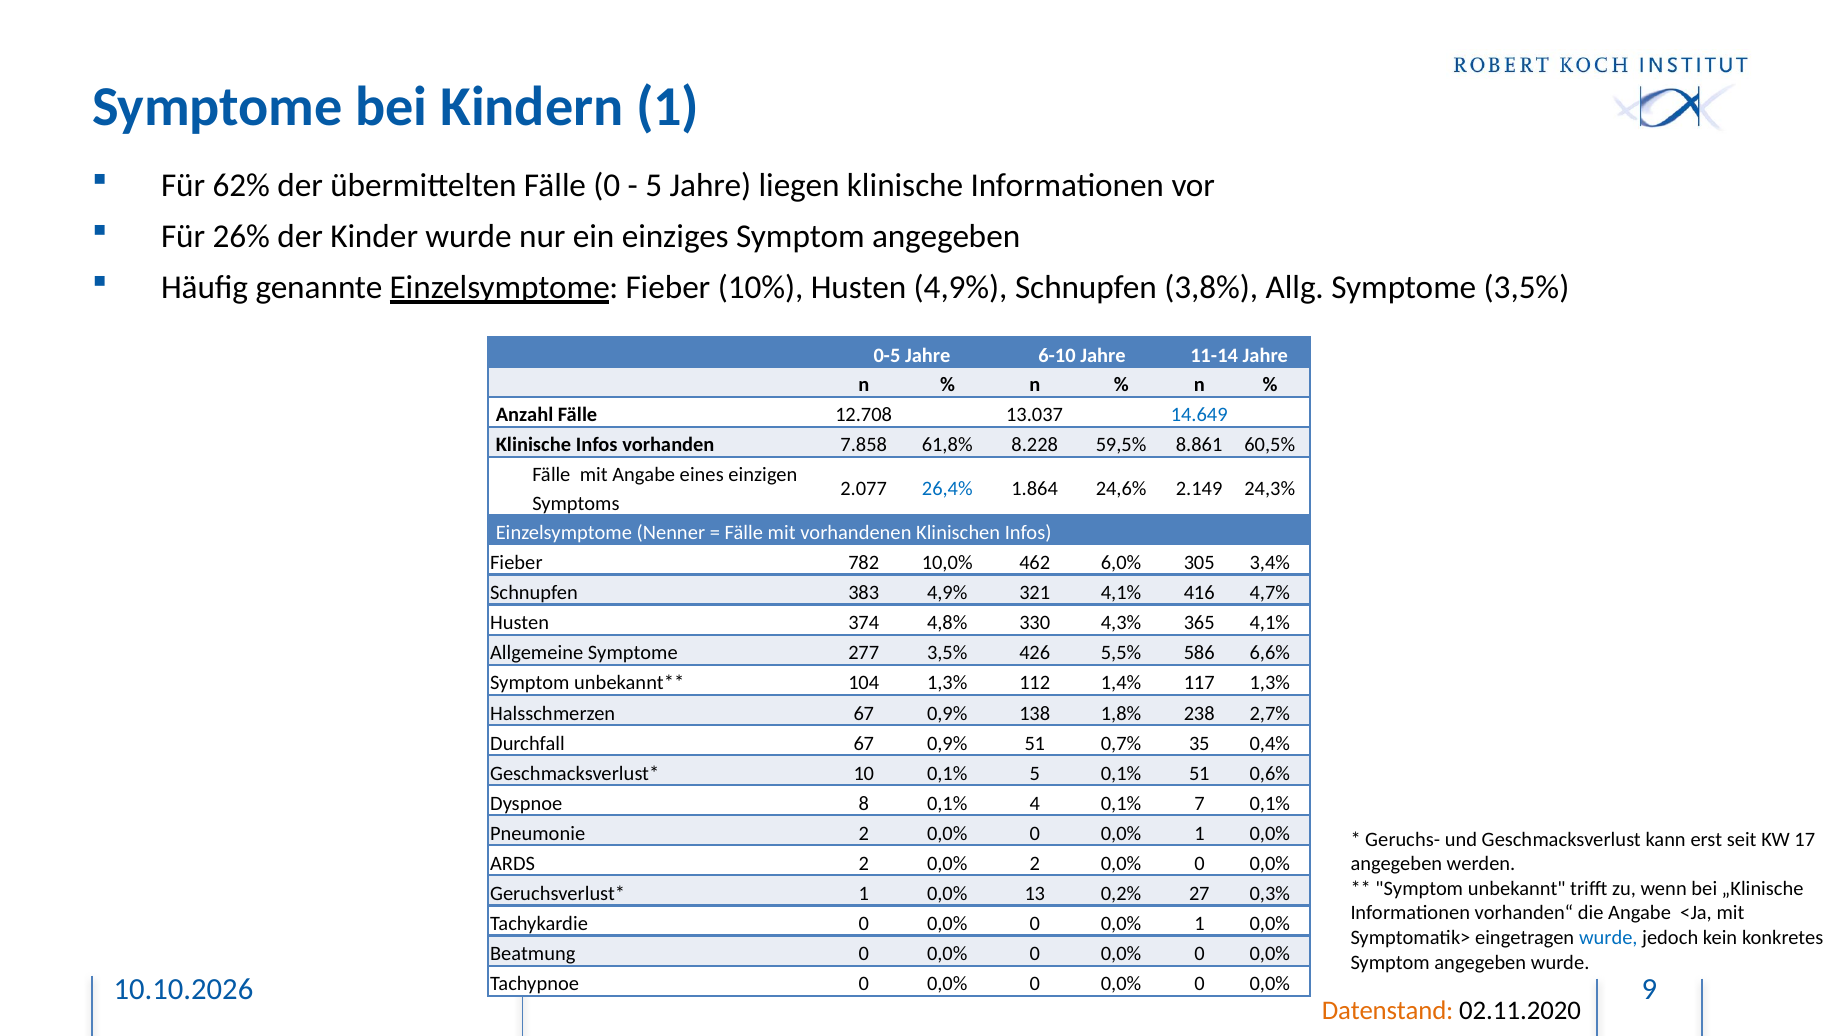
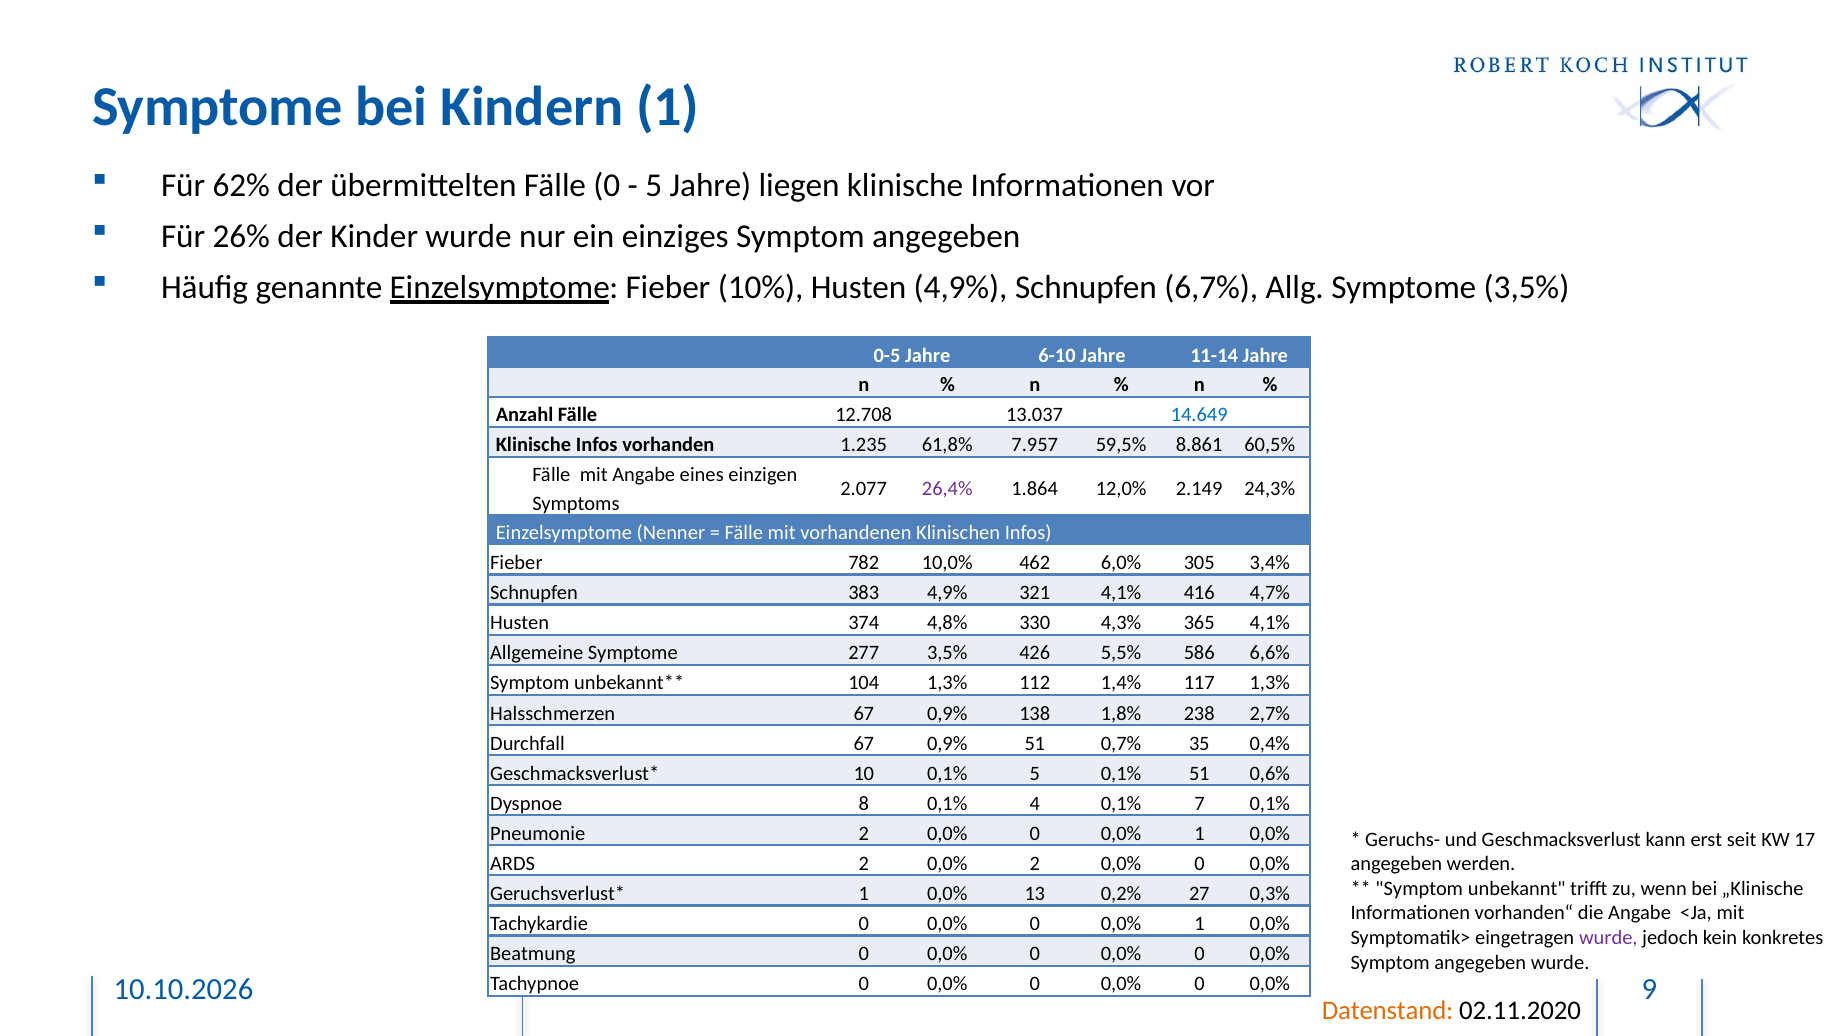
3,8%: 3,8% -> 6,7%
7.858: 7.858 -> 1.235
8.228: 8.228 -> 7.957
26,4% colour: blue -> purple
24,6%: 24,6% -> 12,0%
wurde at (1608, 937) colour: blue -> purple
